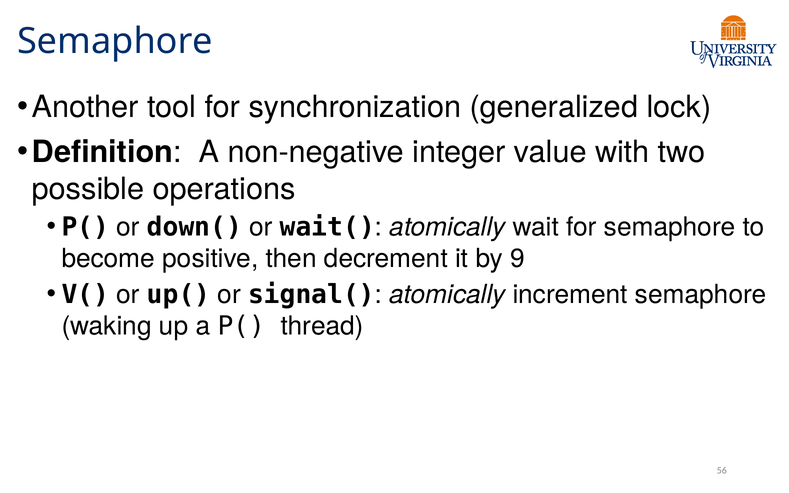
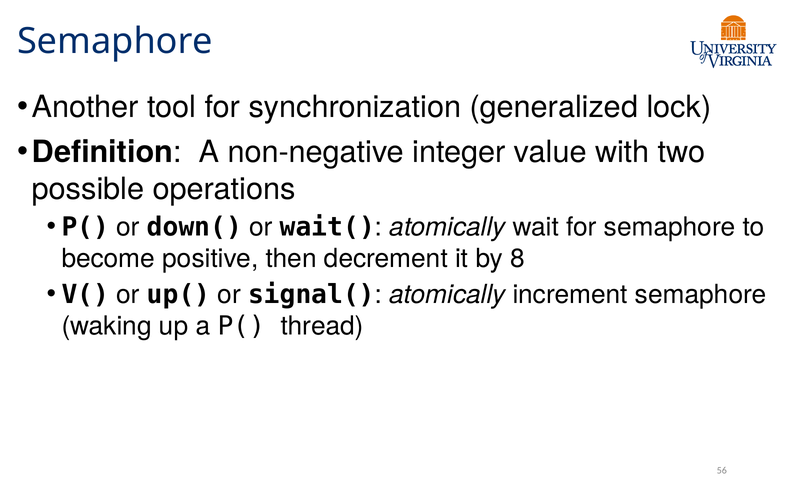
9: 9 -> 8
